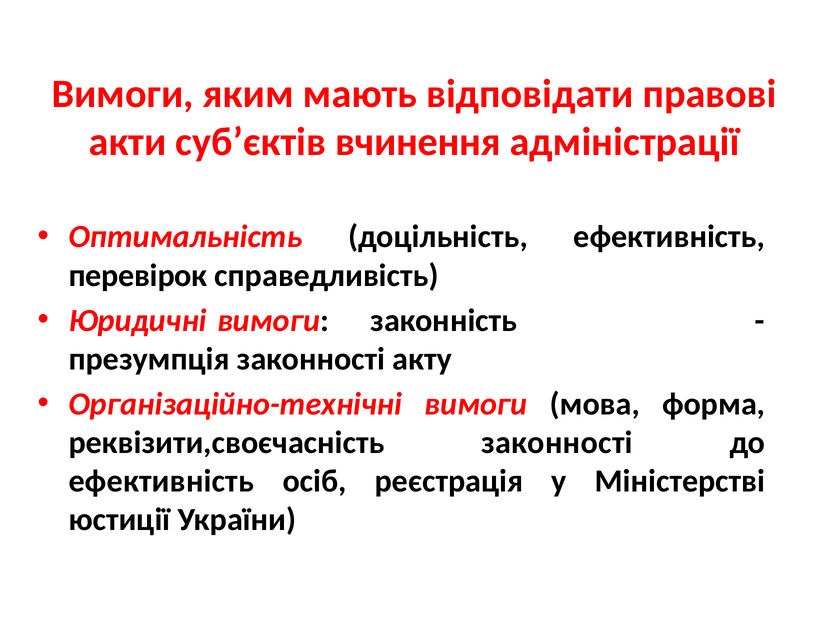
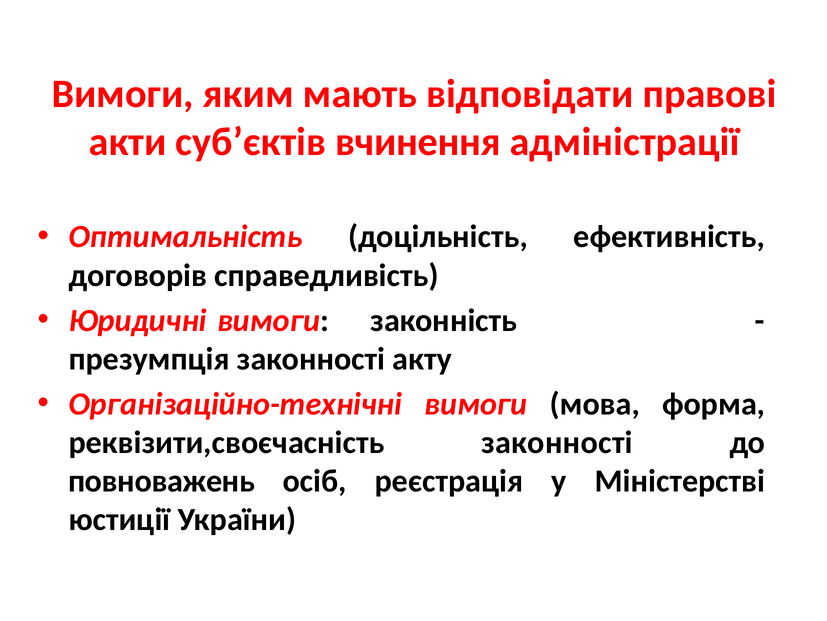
перевірок: перевірок -> договорів
ефективність at (161, 481): ефективність -> повноважень
